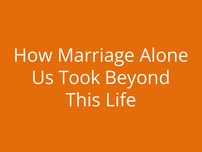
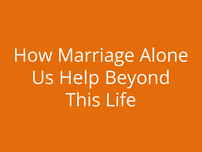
Took: Took -> Help
